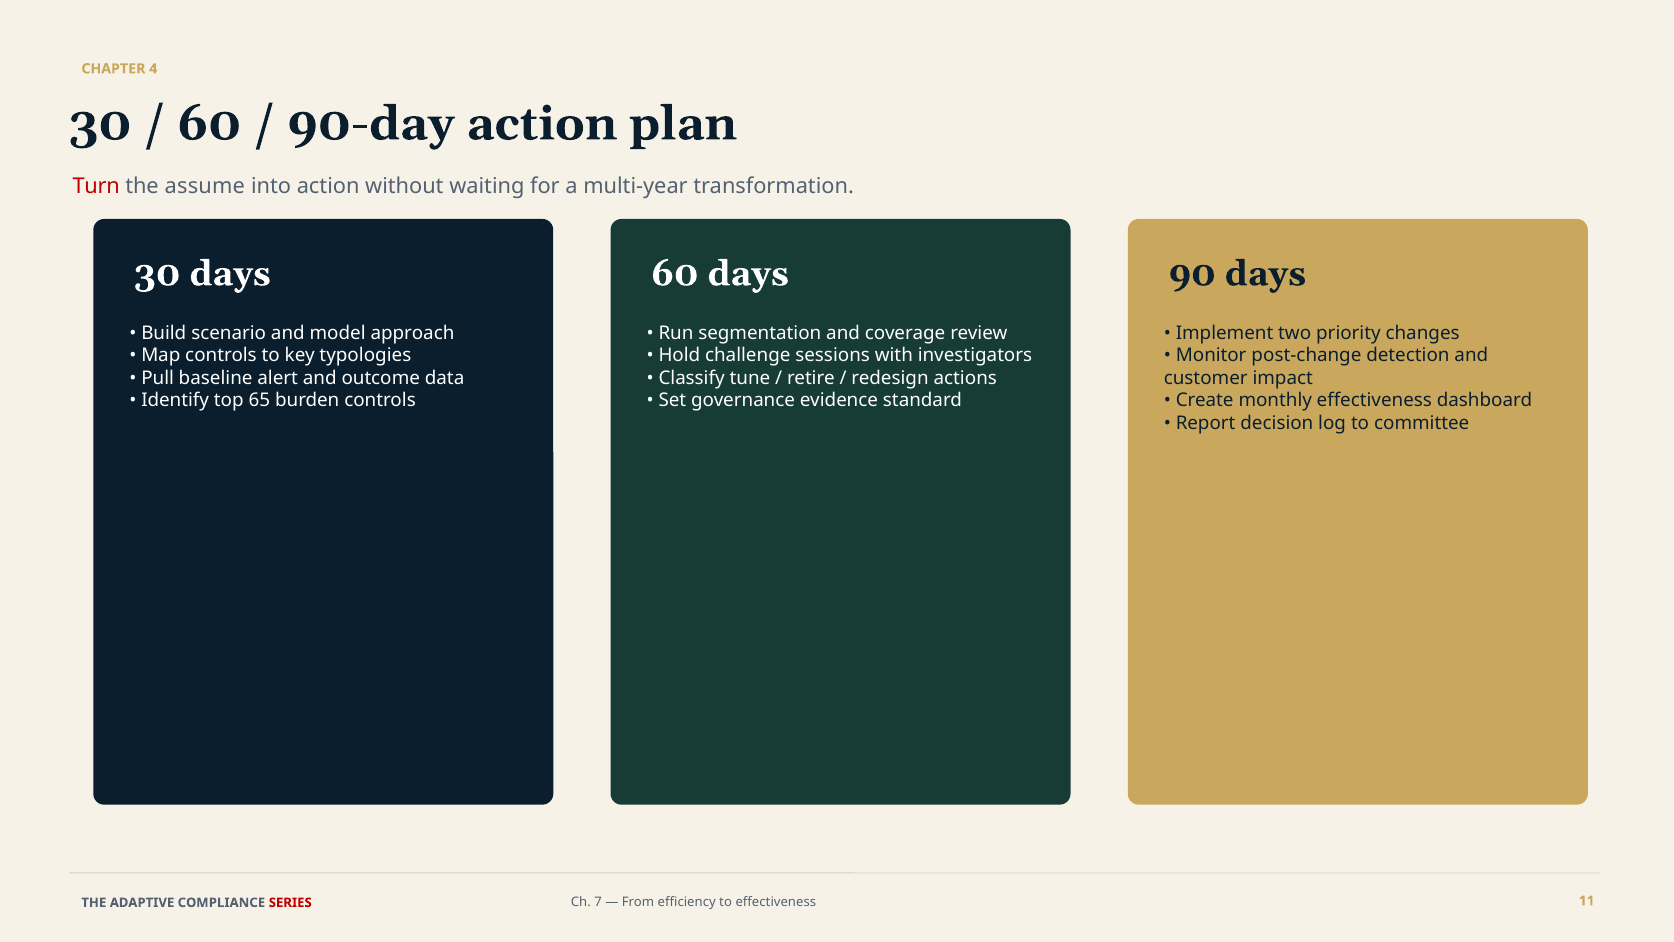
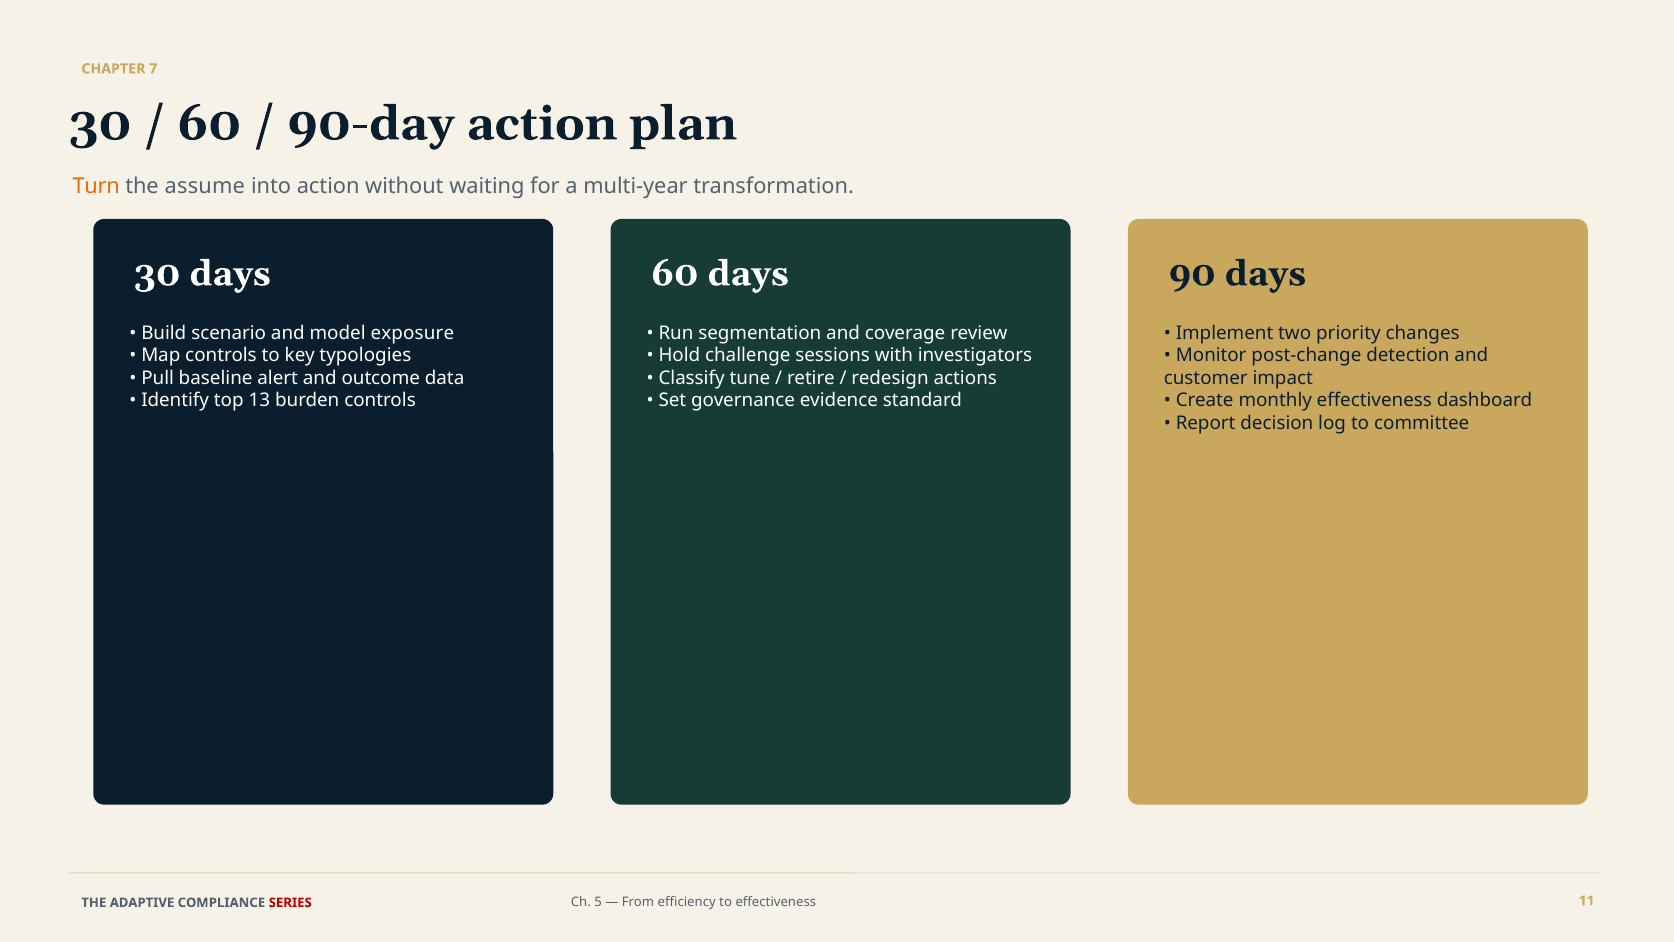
4: 4 -> 7
Turn colour: red -> orange
approach: approach -> exposure
65: 65 -> 13
7: 7 -> 5
